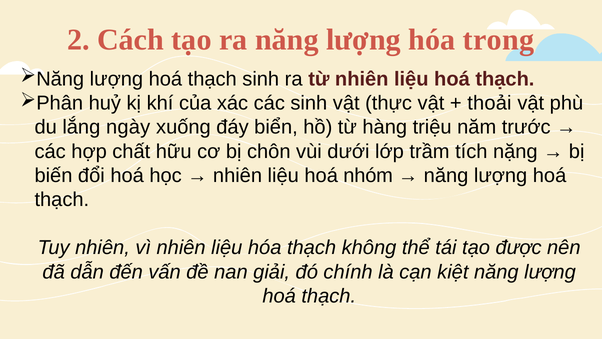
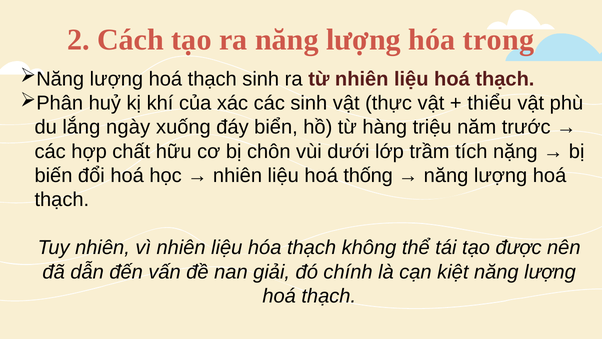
thoải: thoải -> thiểu
nhóm: nhóm -> thống
